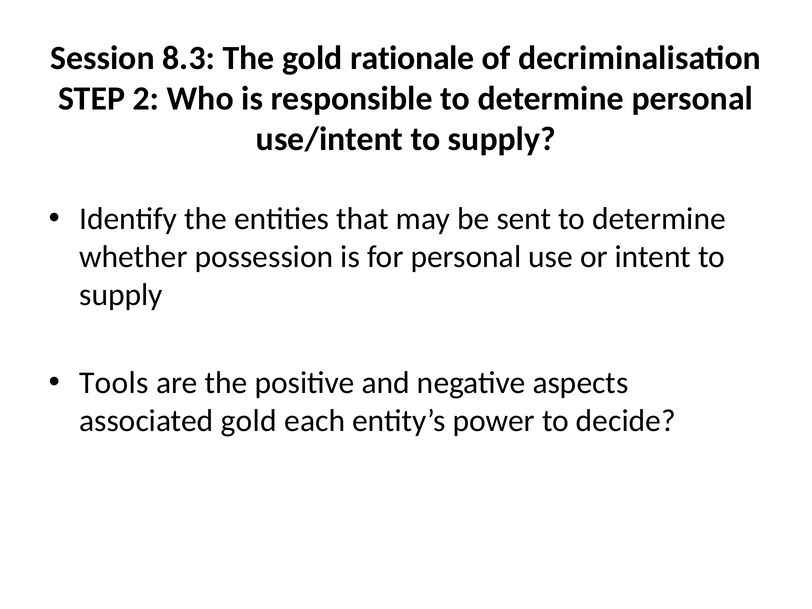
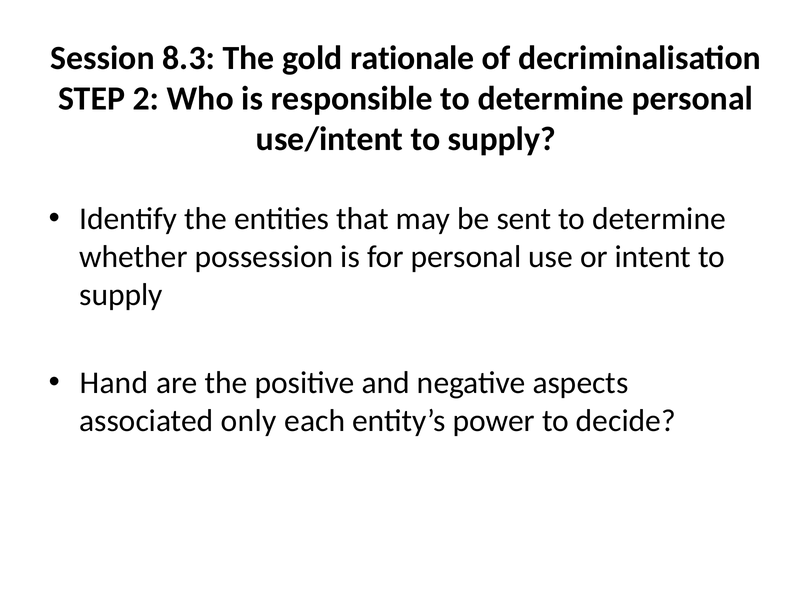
Tools: Tools -> Hand
associated gold: gold -> only
